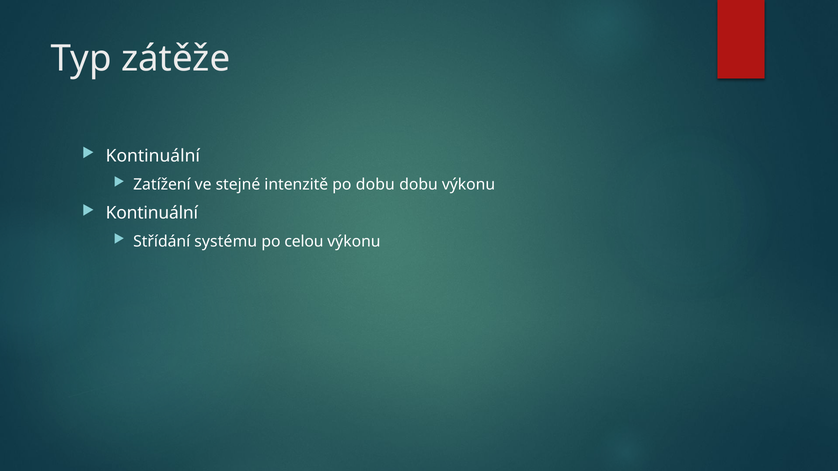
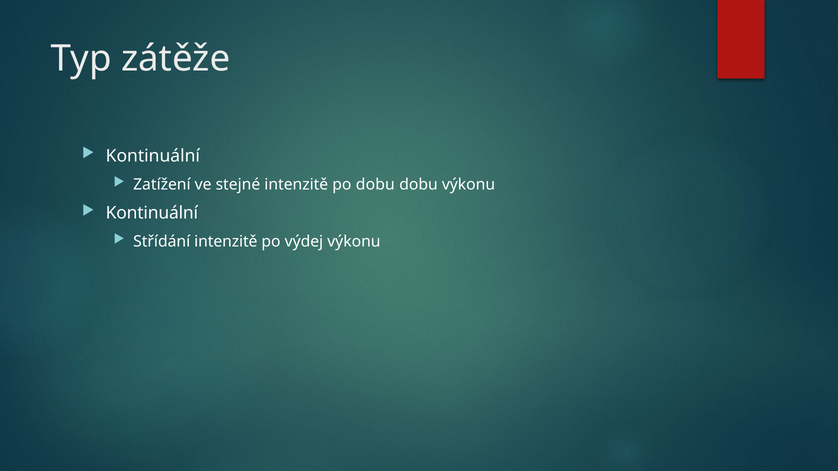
Střídání systému: systému -> intenzitě
celou: celou -> výdej
